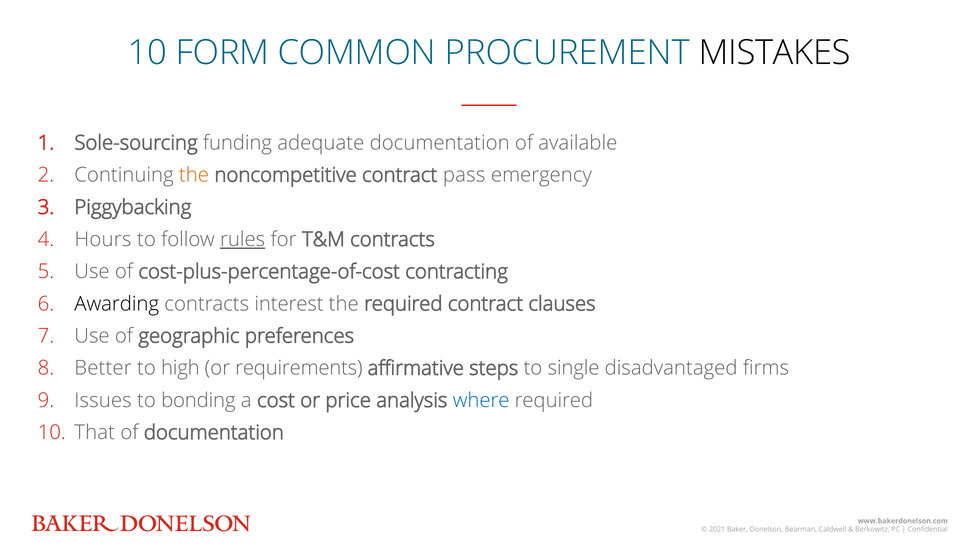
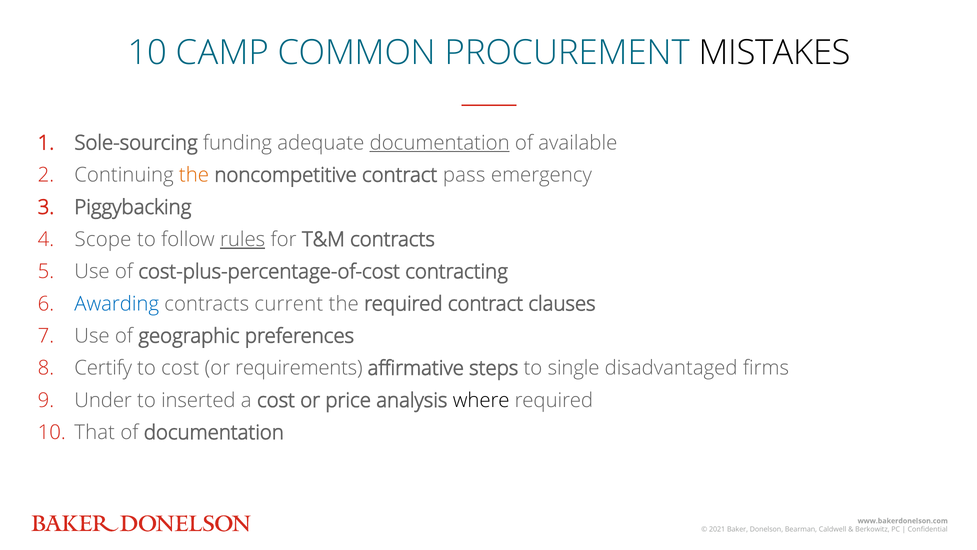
FORM: FORM -> CAMP
documentation at (440, 143) underline: none -> present
Hours: Hours -> Scope
Awarding colour: black -> blue
interest: interest -> current
Better: Better -> Certify
to high: high -> cost
Issues: Issues -> Under
bonding: bonding -> inserted
where colour: blue -> black
